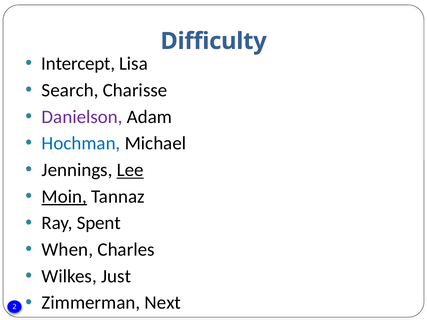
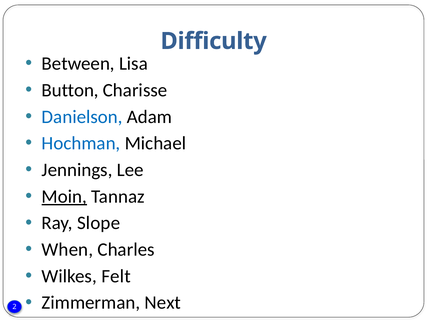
Intercept: Intercept -> Between
Search: Search -> Button
Danielson colour: purple -> blue
Lee underline: present -> none
Spent: Spent -> Slope
Just: Just -> Felt
